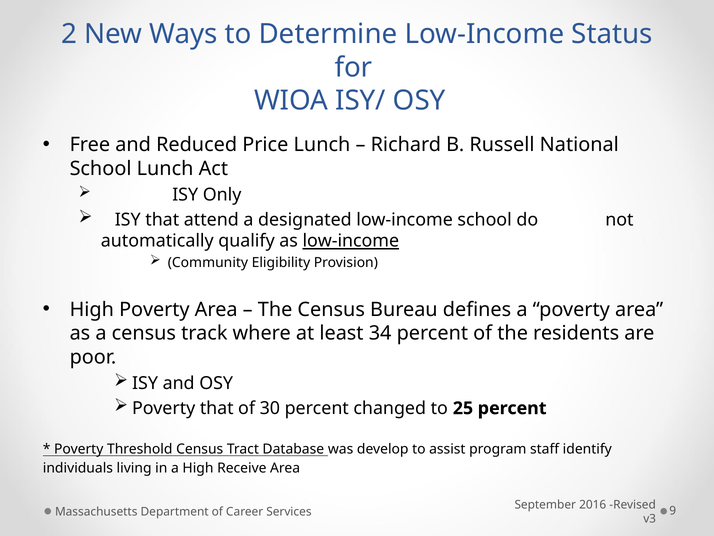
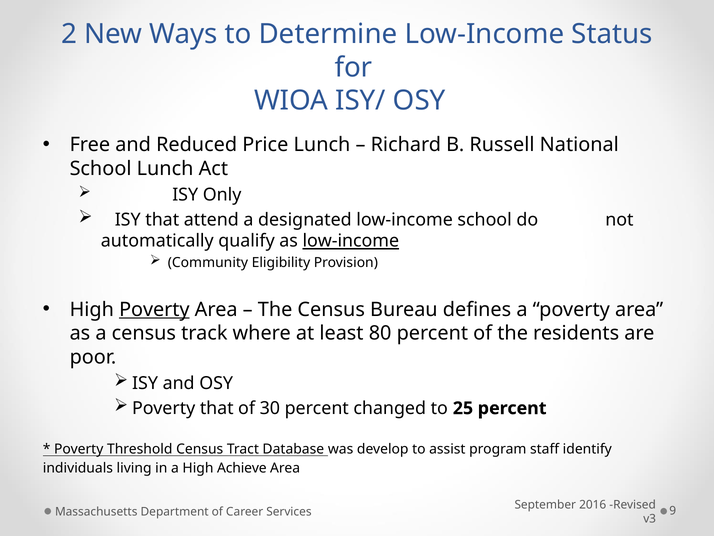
Poverty at (154, 309) underline: none -> present
34: 34 -> 80
Receive: Receive -> Achieve
